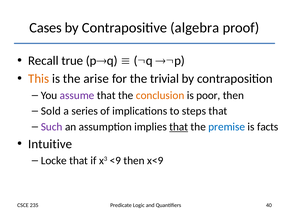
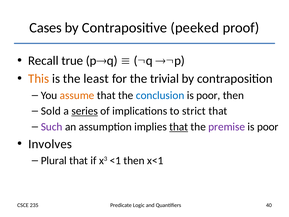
algebra: algebra -> peeked
arise: arise -> least
assume colour: purple -> orange
conclusion colour: orange -> blue
series underline: none -> present
steps: steps -> strict
premise colour: blue -> purple
facts at (268, 127): facts -> poor
Intuitive: Intuitive -> Involves
Locke: Locke -> Plural
<9: <9 -> <1
x<9: x<9 -> x<1
